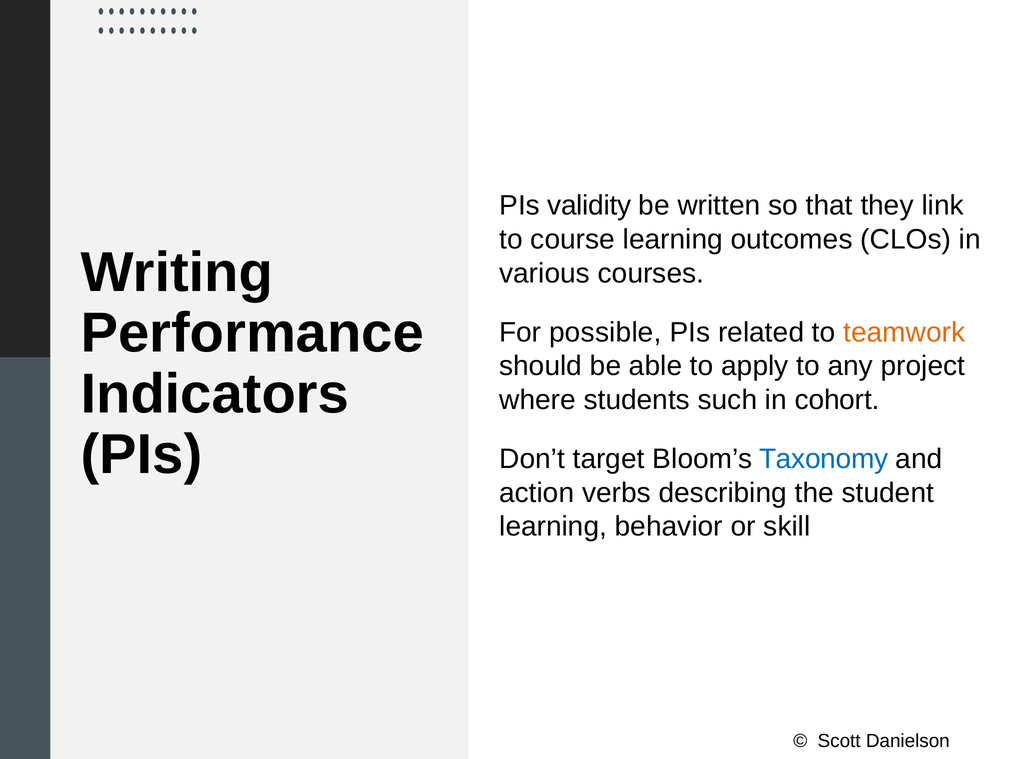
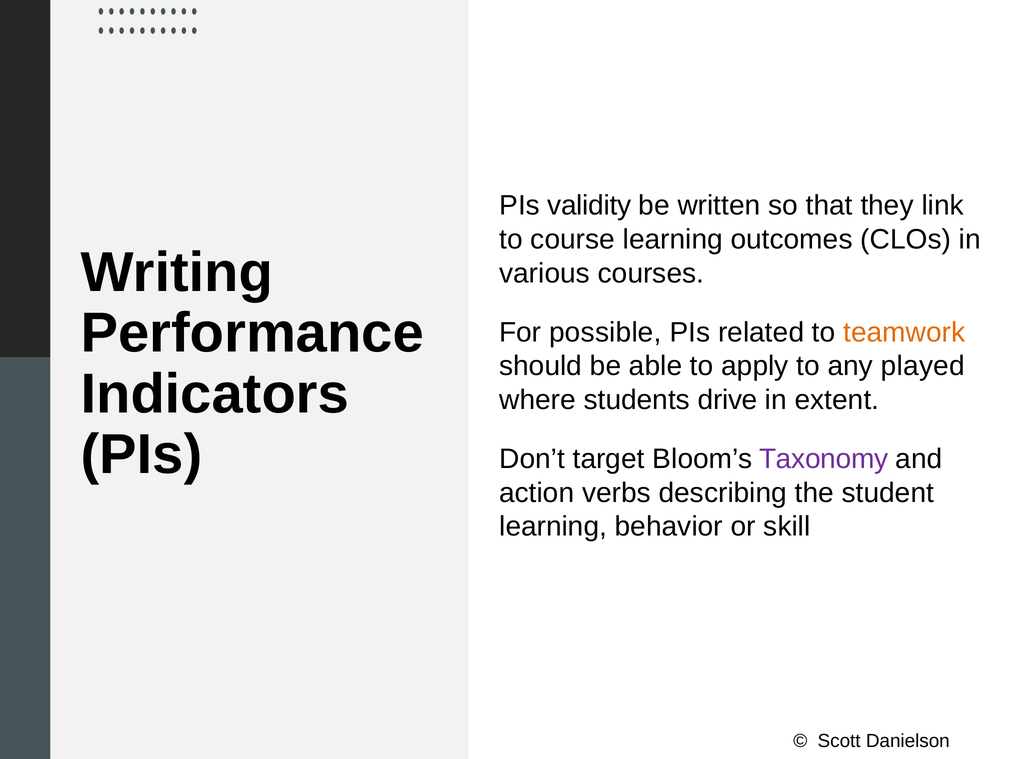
project: project -> played
such: such -> drive
cohort: cohort -> extent
Taxonomy colour: blue -> purple
